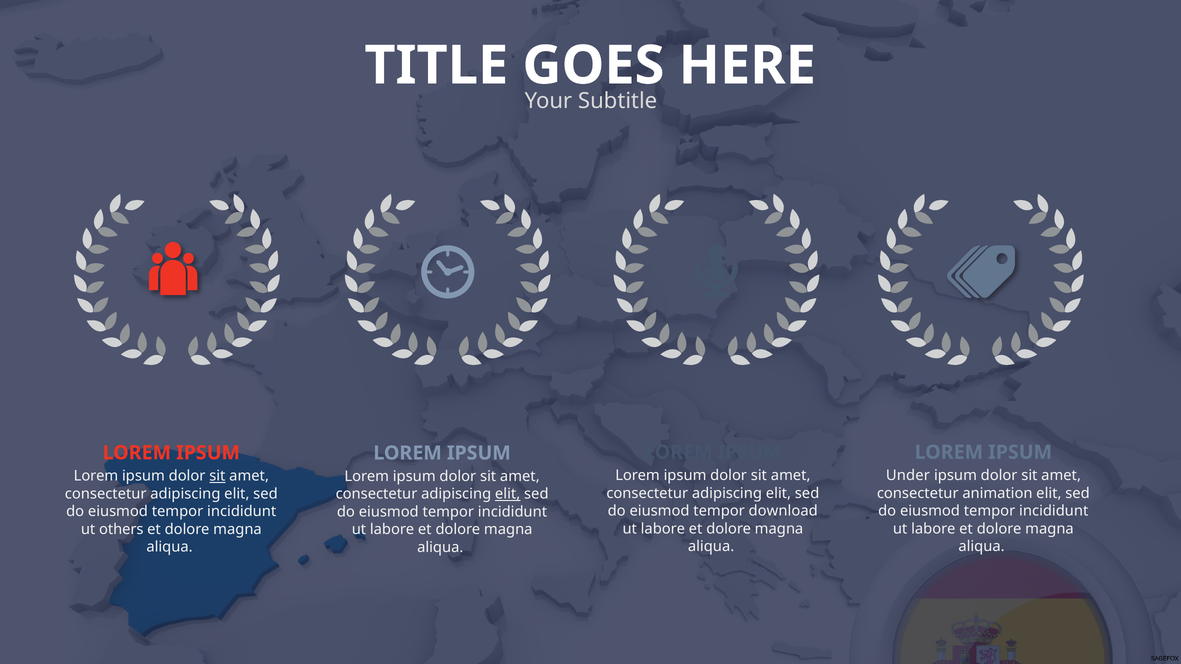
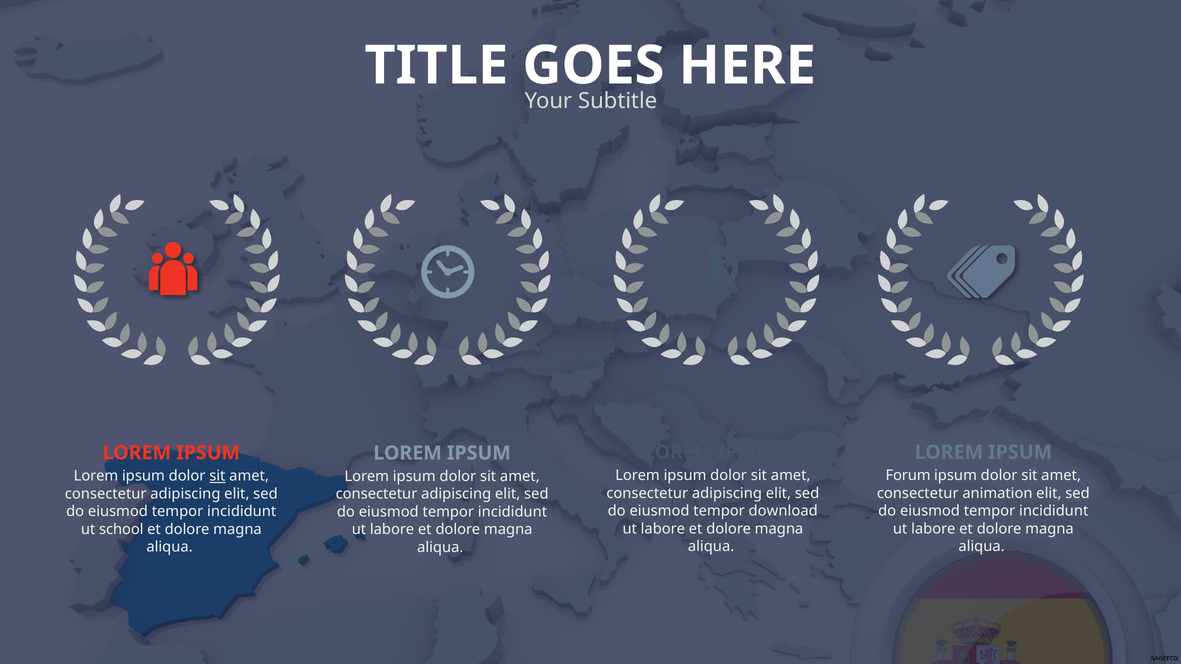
Under: Under -> Forum
elit at (508, 494) underline: present -> none
others: others -> school
